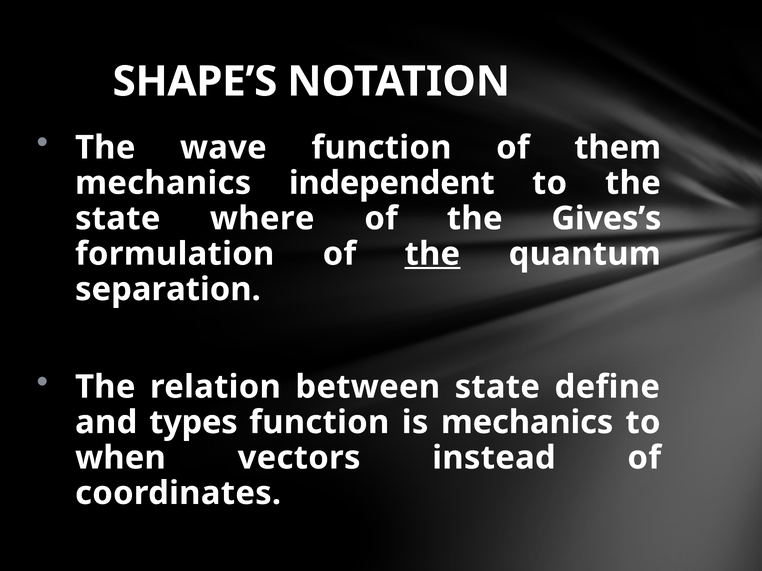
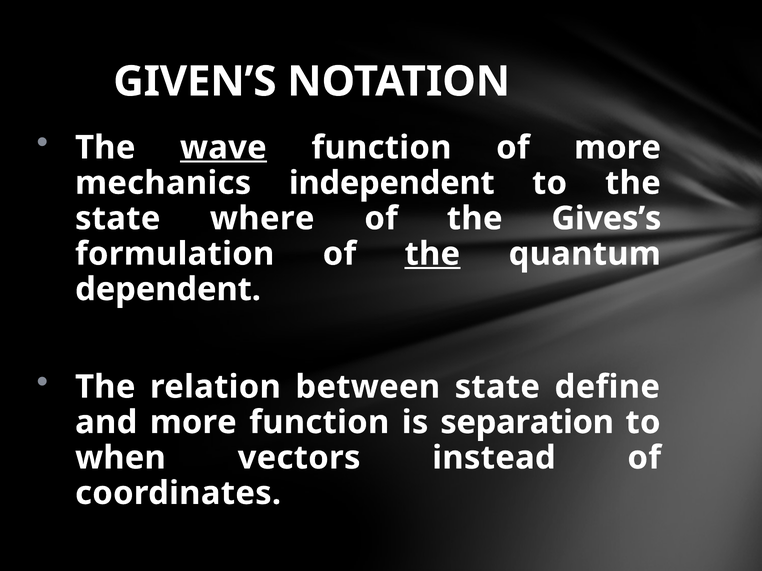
SHAPE’S: SHAPE’S -> GIVEN’S
wave underline: none -> present
of them: them -> more
separation: separation -> dependent
and types: types -> more
is mechanics: mechanics -> separation
